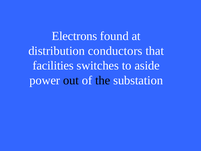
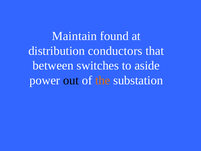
Electrons: Electrons -> Maintain
facilities: facilities -> between
the colour: black -> orange
